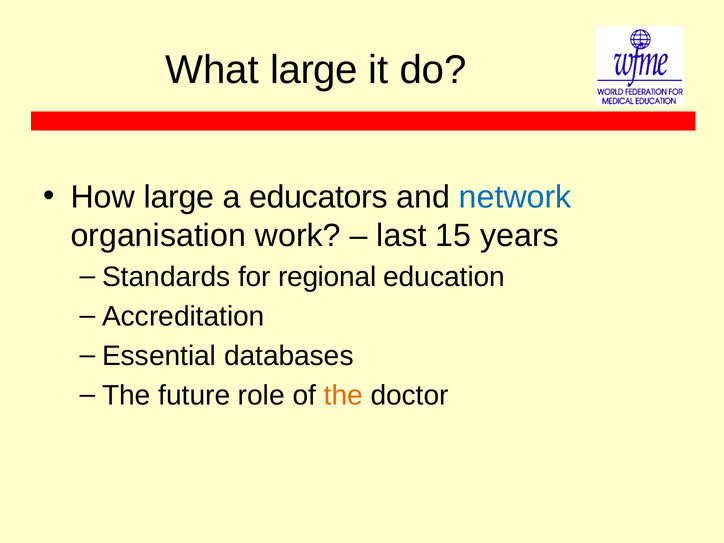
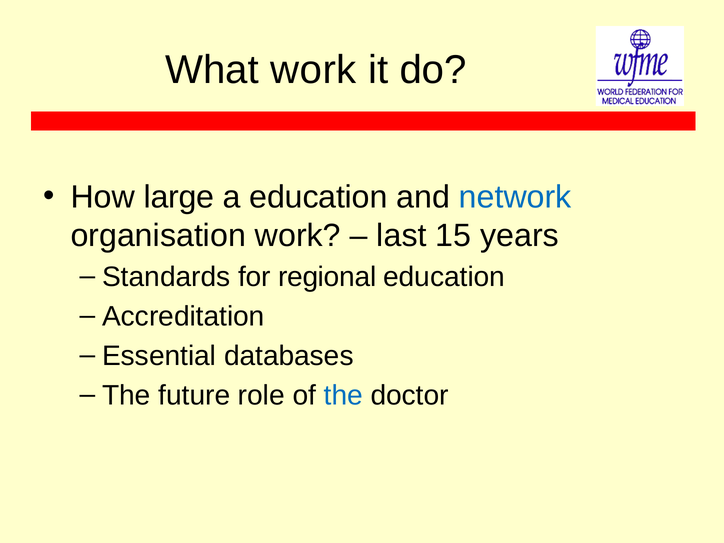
What large: large -> work
a educators: educators -> education
the at (343, 395) colour: orange -> blue
